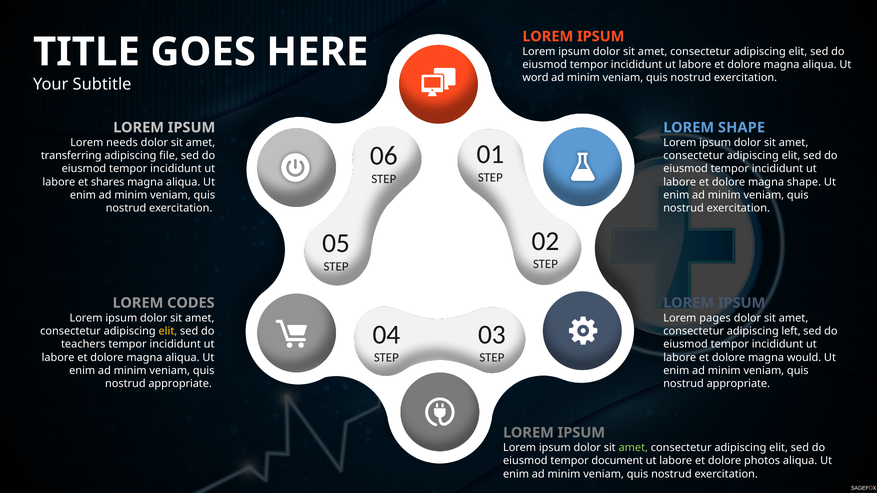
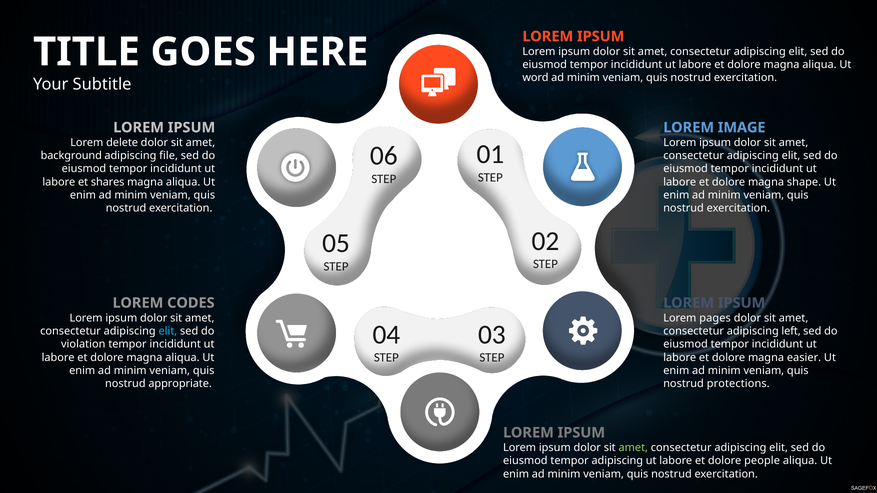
LOREM SHAPE: SHAPE -> IMAGE
needs: needs -> delete
transferring: transferring -> background
elit at (168, 331) colour: yellow -> light blue
teachers: teachers -> violation
would: would -> easier
appropriate at (738, 384): appropriate -> protections
tempor document: document -> adipiscing
photos: photos -> people
